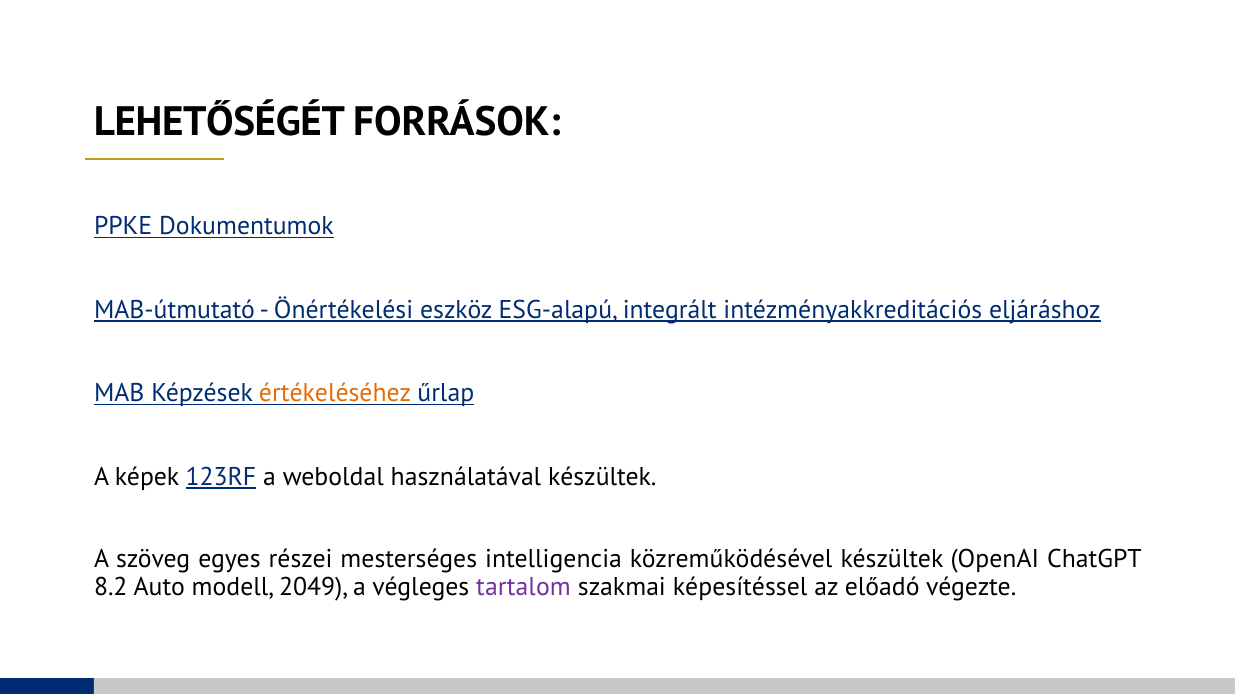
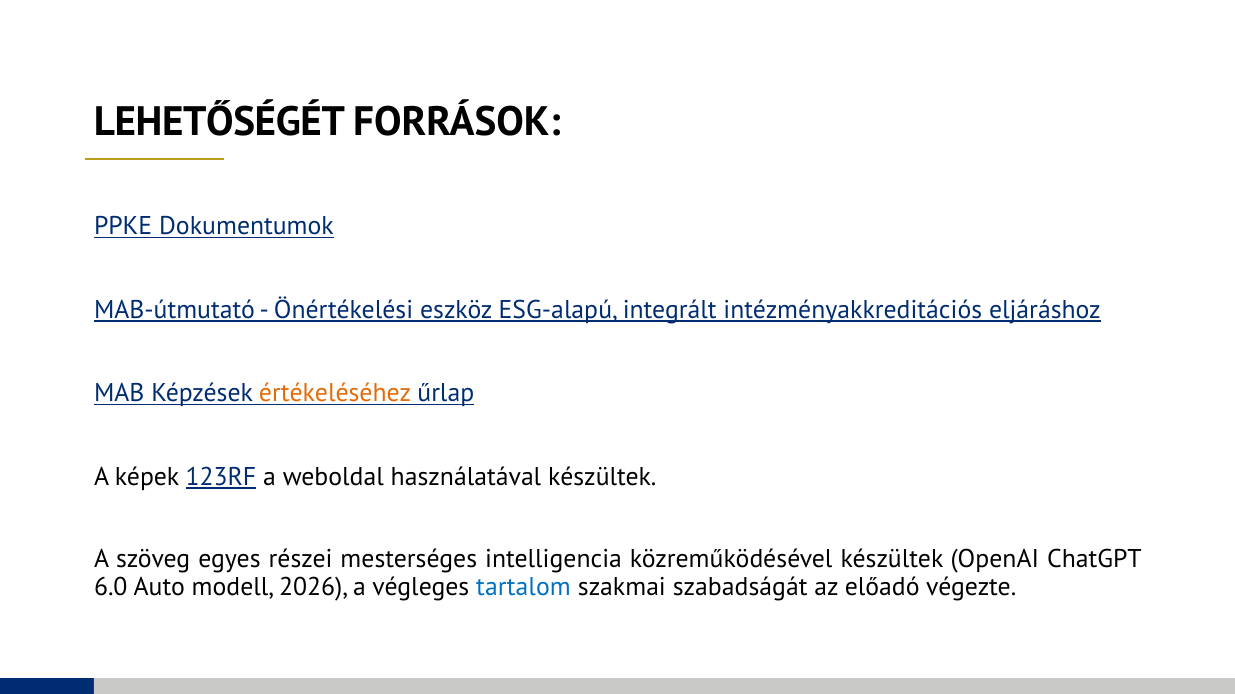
8.2: 8.2 -> 6.0
2049: 2049 -> 2026
tartalom colour: purple -> blue
képesítéssel: képesítéssel -> szabadságát
